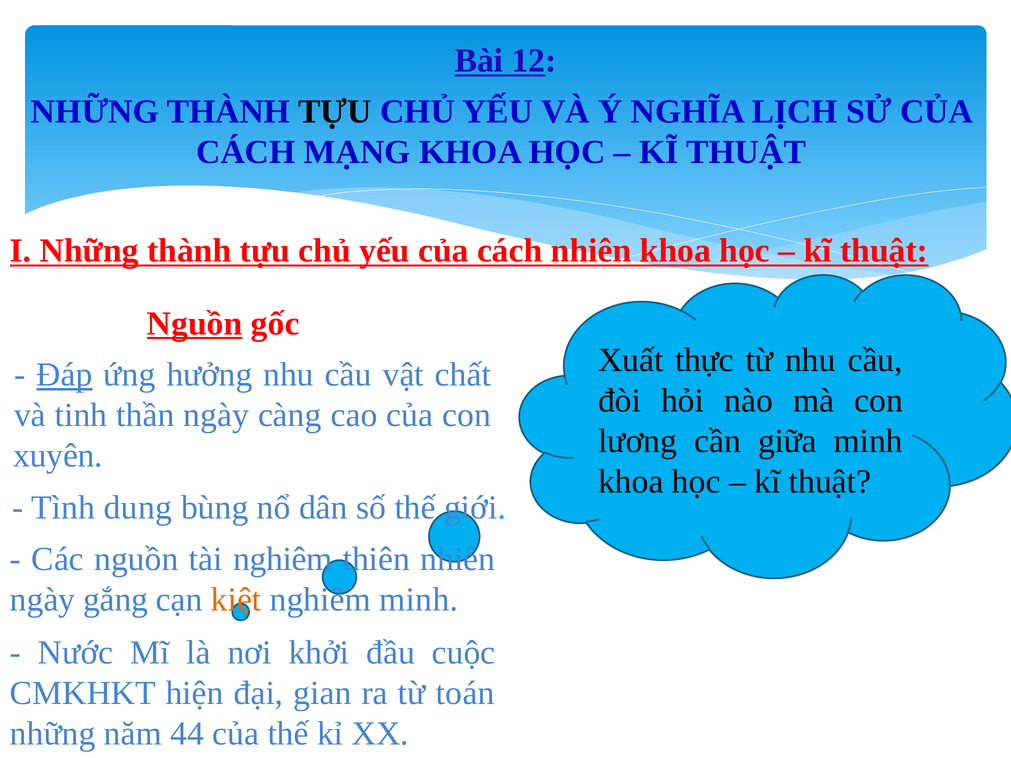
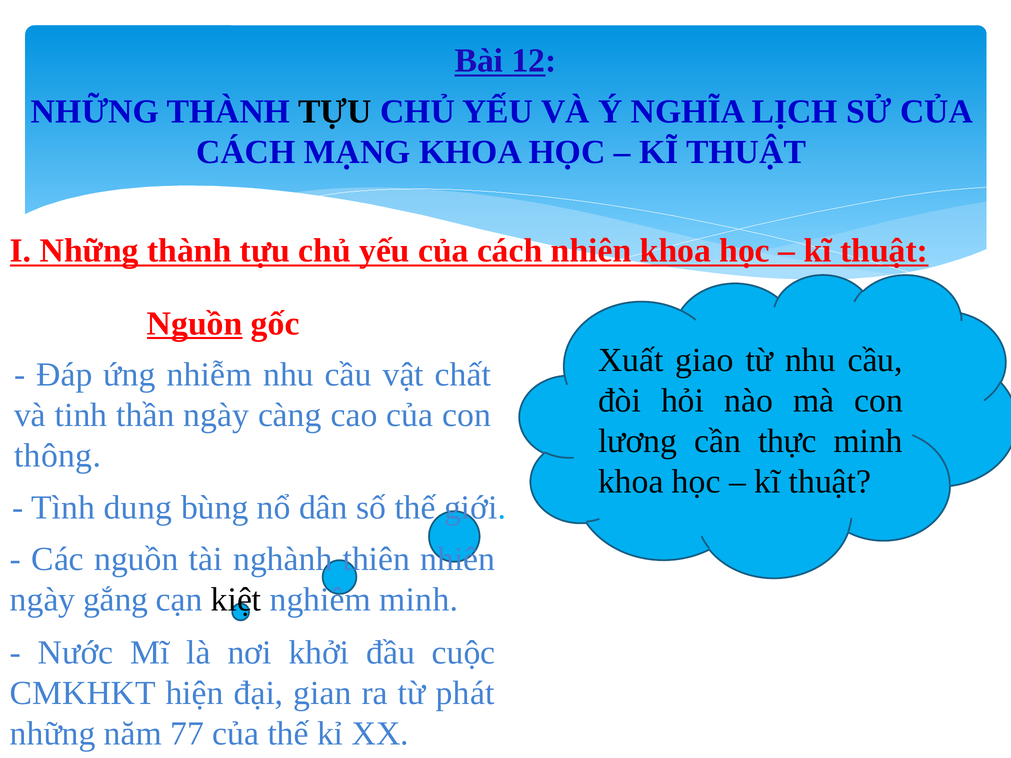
thực: thực -> giao
Đáp underline: present -> none
hưởng: hưởng -> nhiễm
giữa: giữa -> thực
xuyên: xuyên -> thông
tài nghiêm: nghiêm -> nghành
kiệt colour: orange -> black
toán: toán -> phát
44: 44 -> 77
